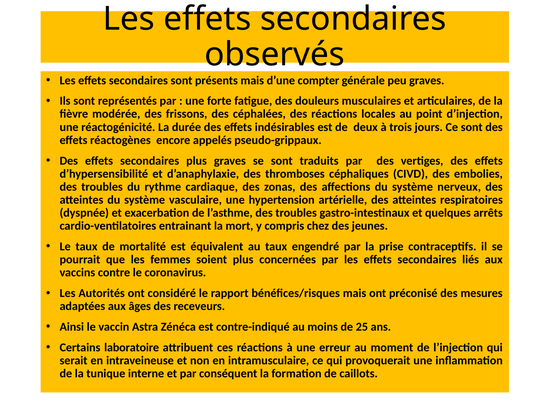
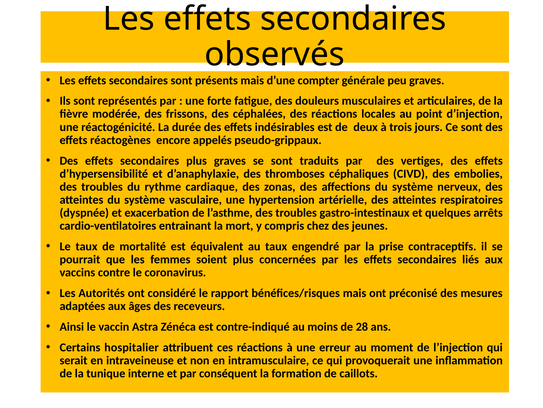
25: 25 -> 28
laboratoire: laboratoire -> hospitalier
